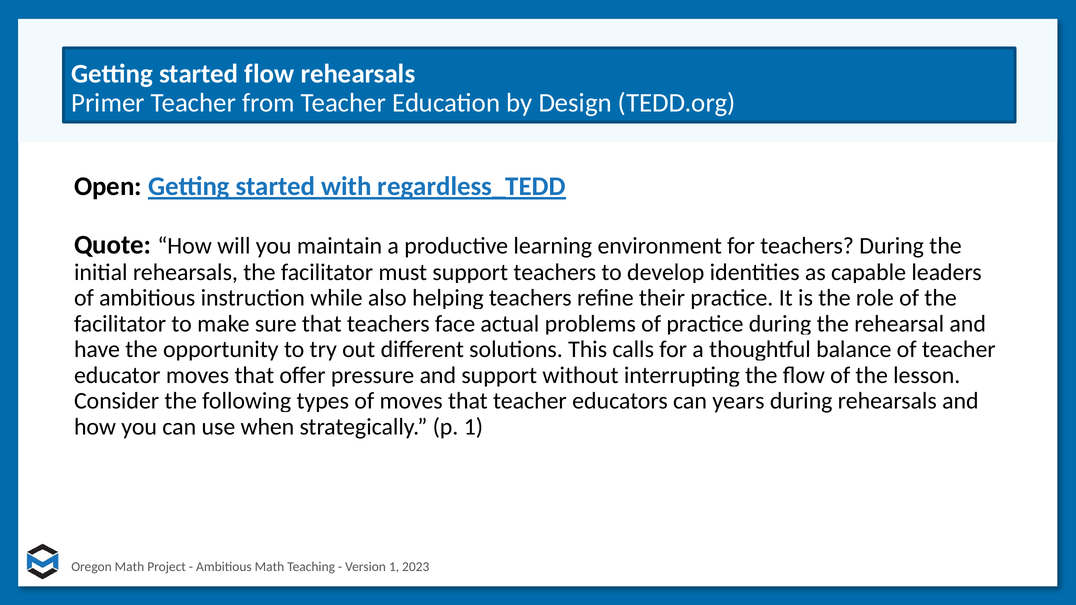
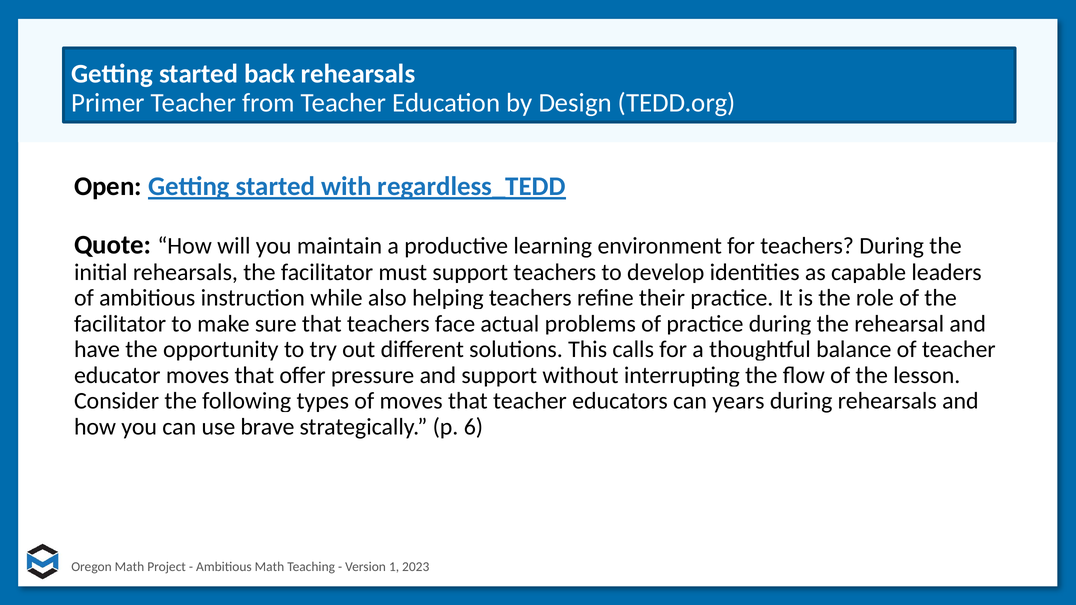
started flow: flow -> back
when: when -> brave
p 1: 1 -> 6
